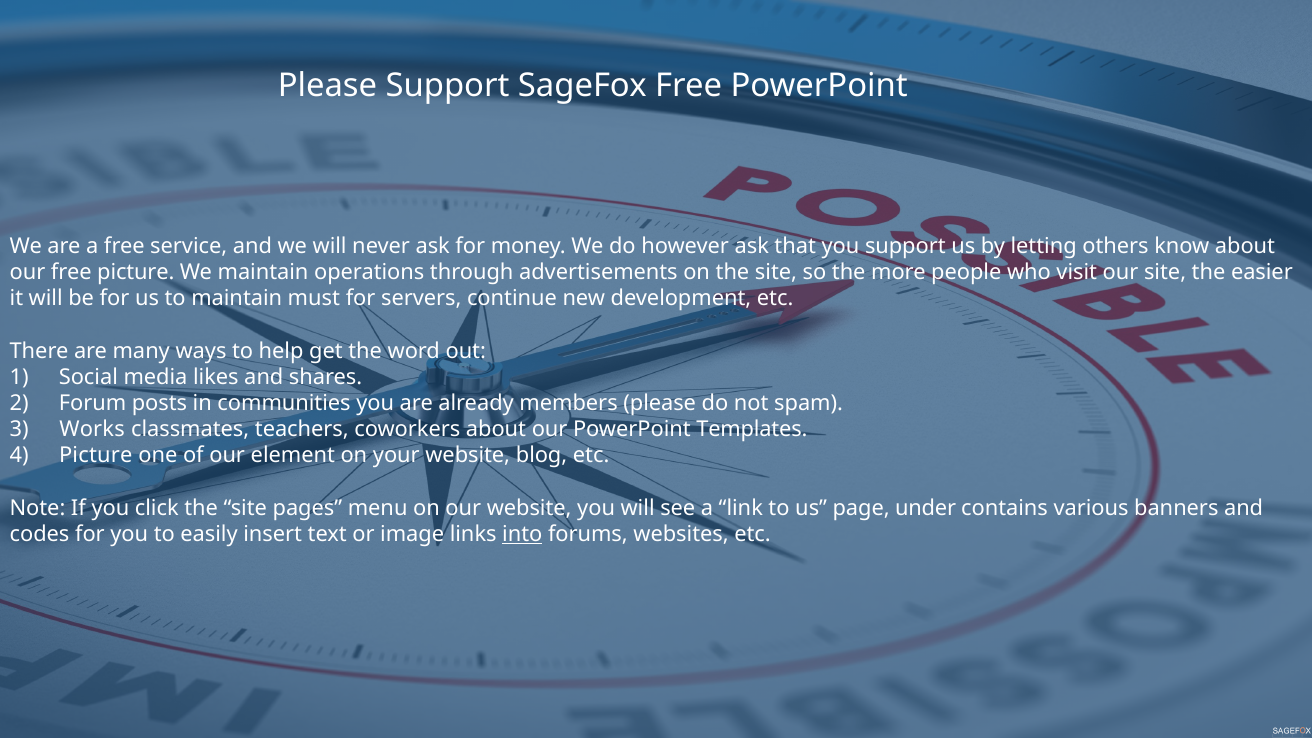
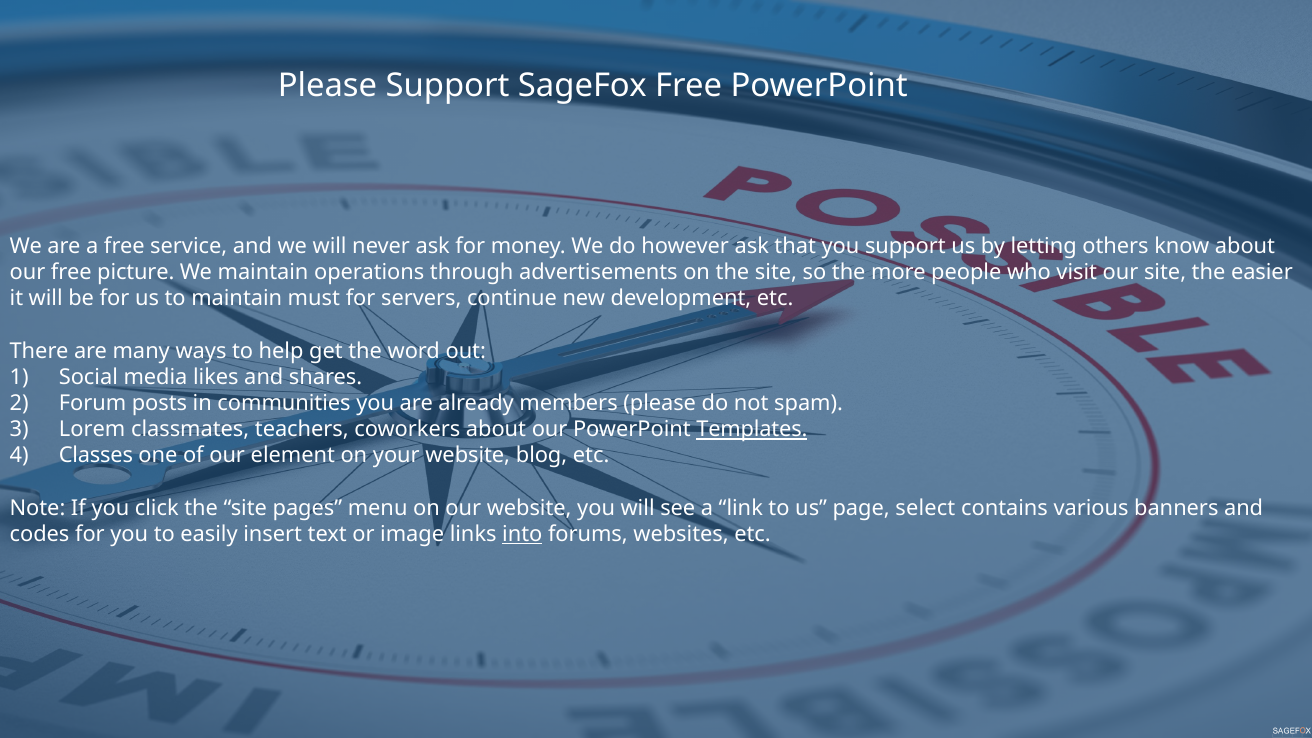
Works: Works -> Lorem
Templates underline: none -> present
Picture at (96, 456): Picture -> Classes
under: under -> select
